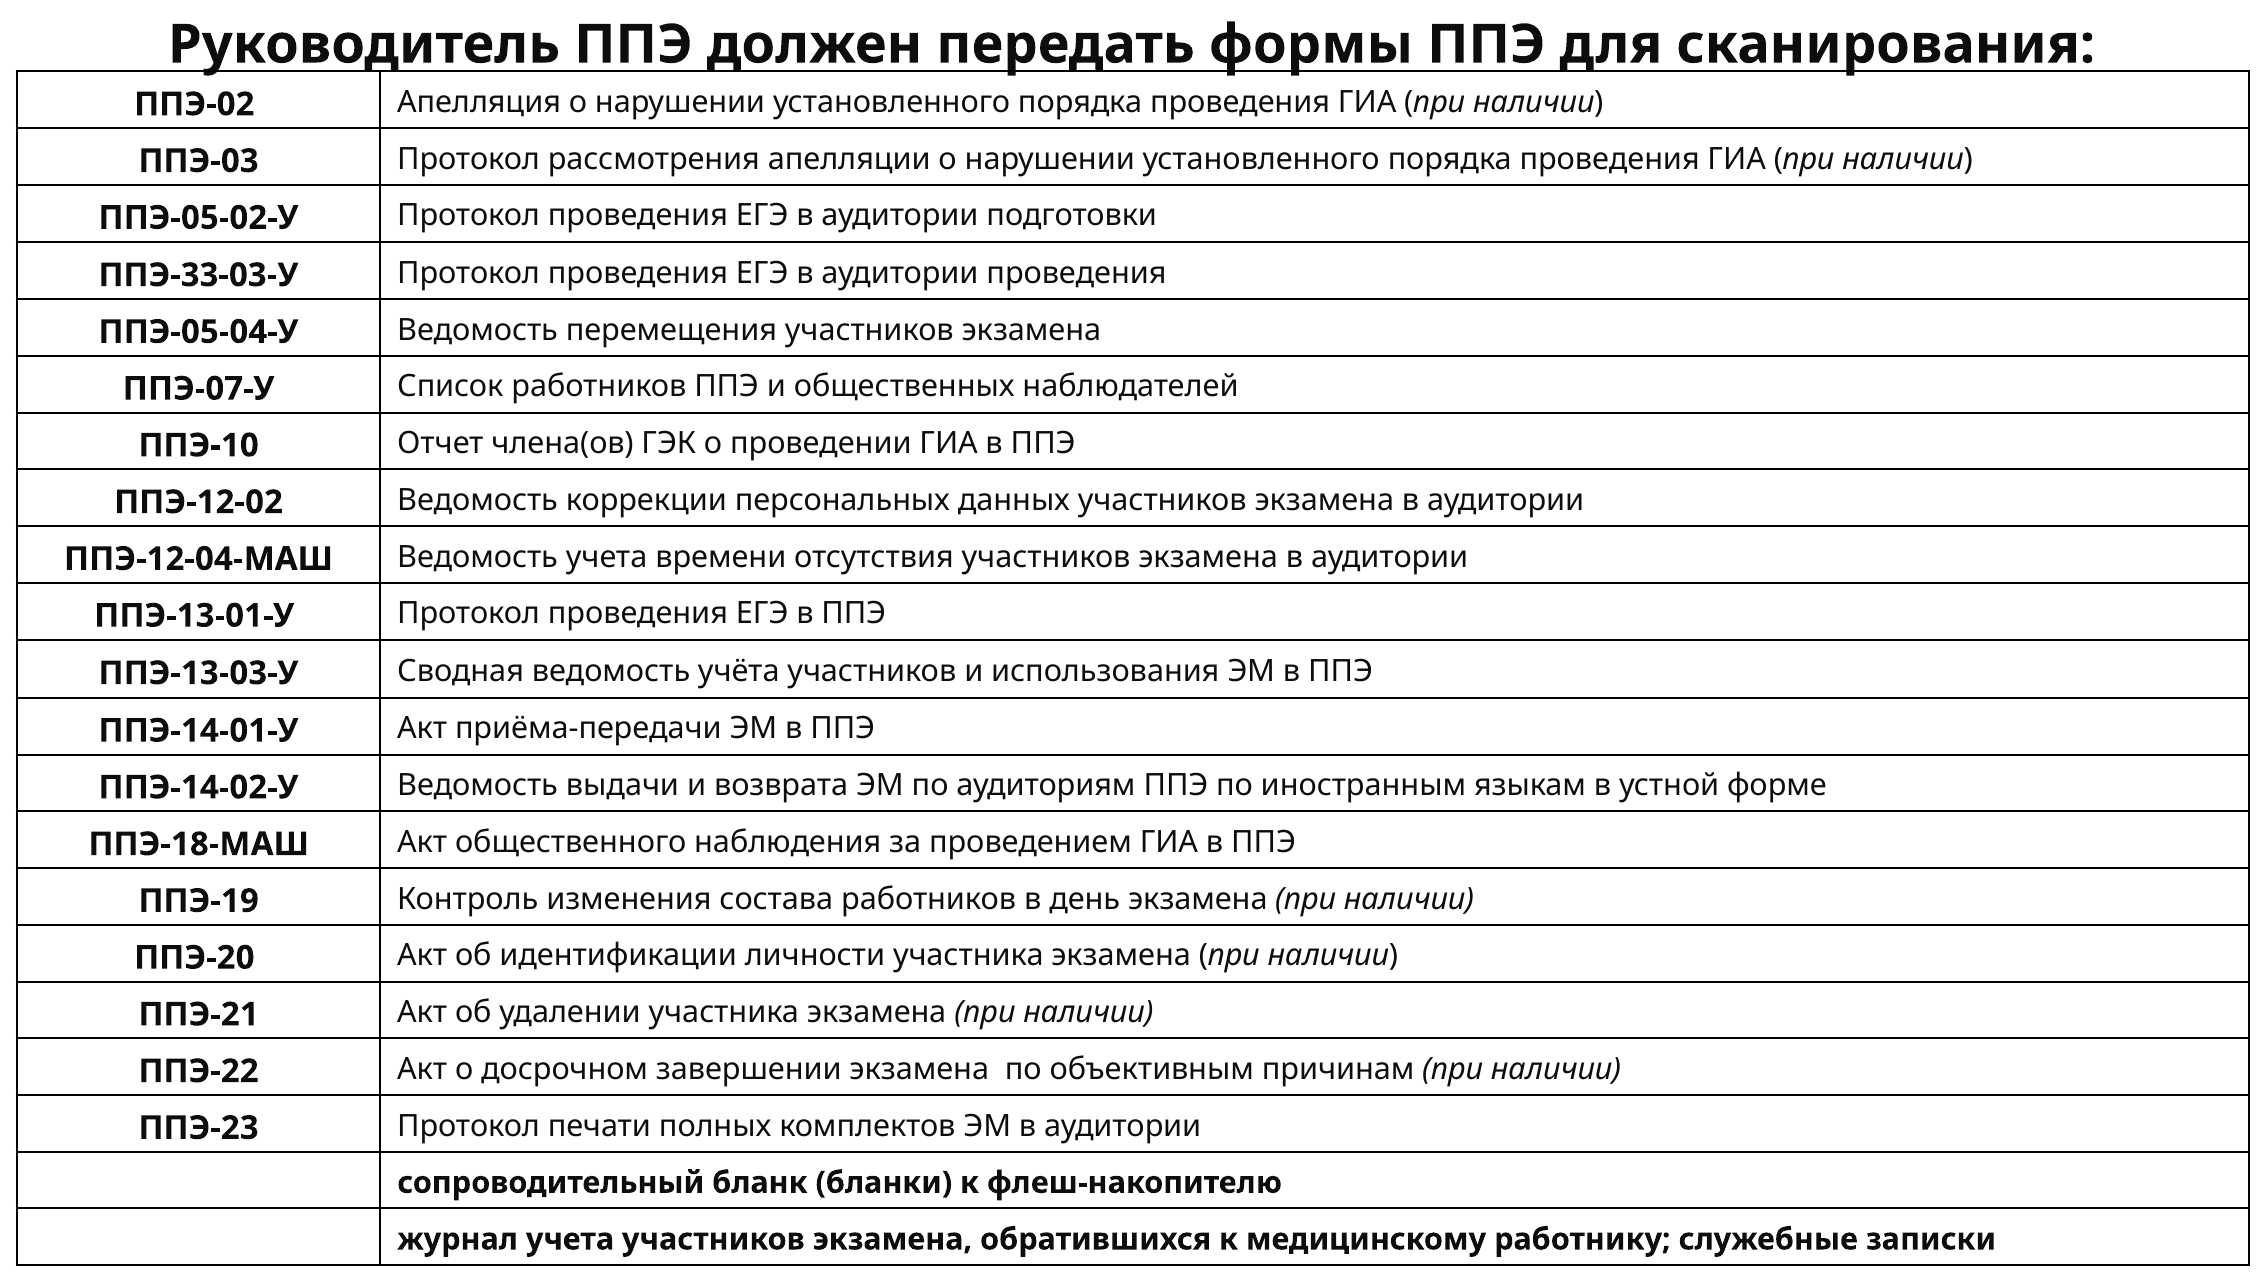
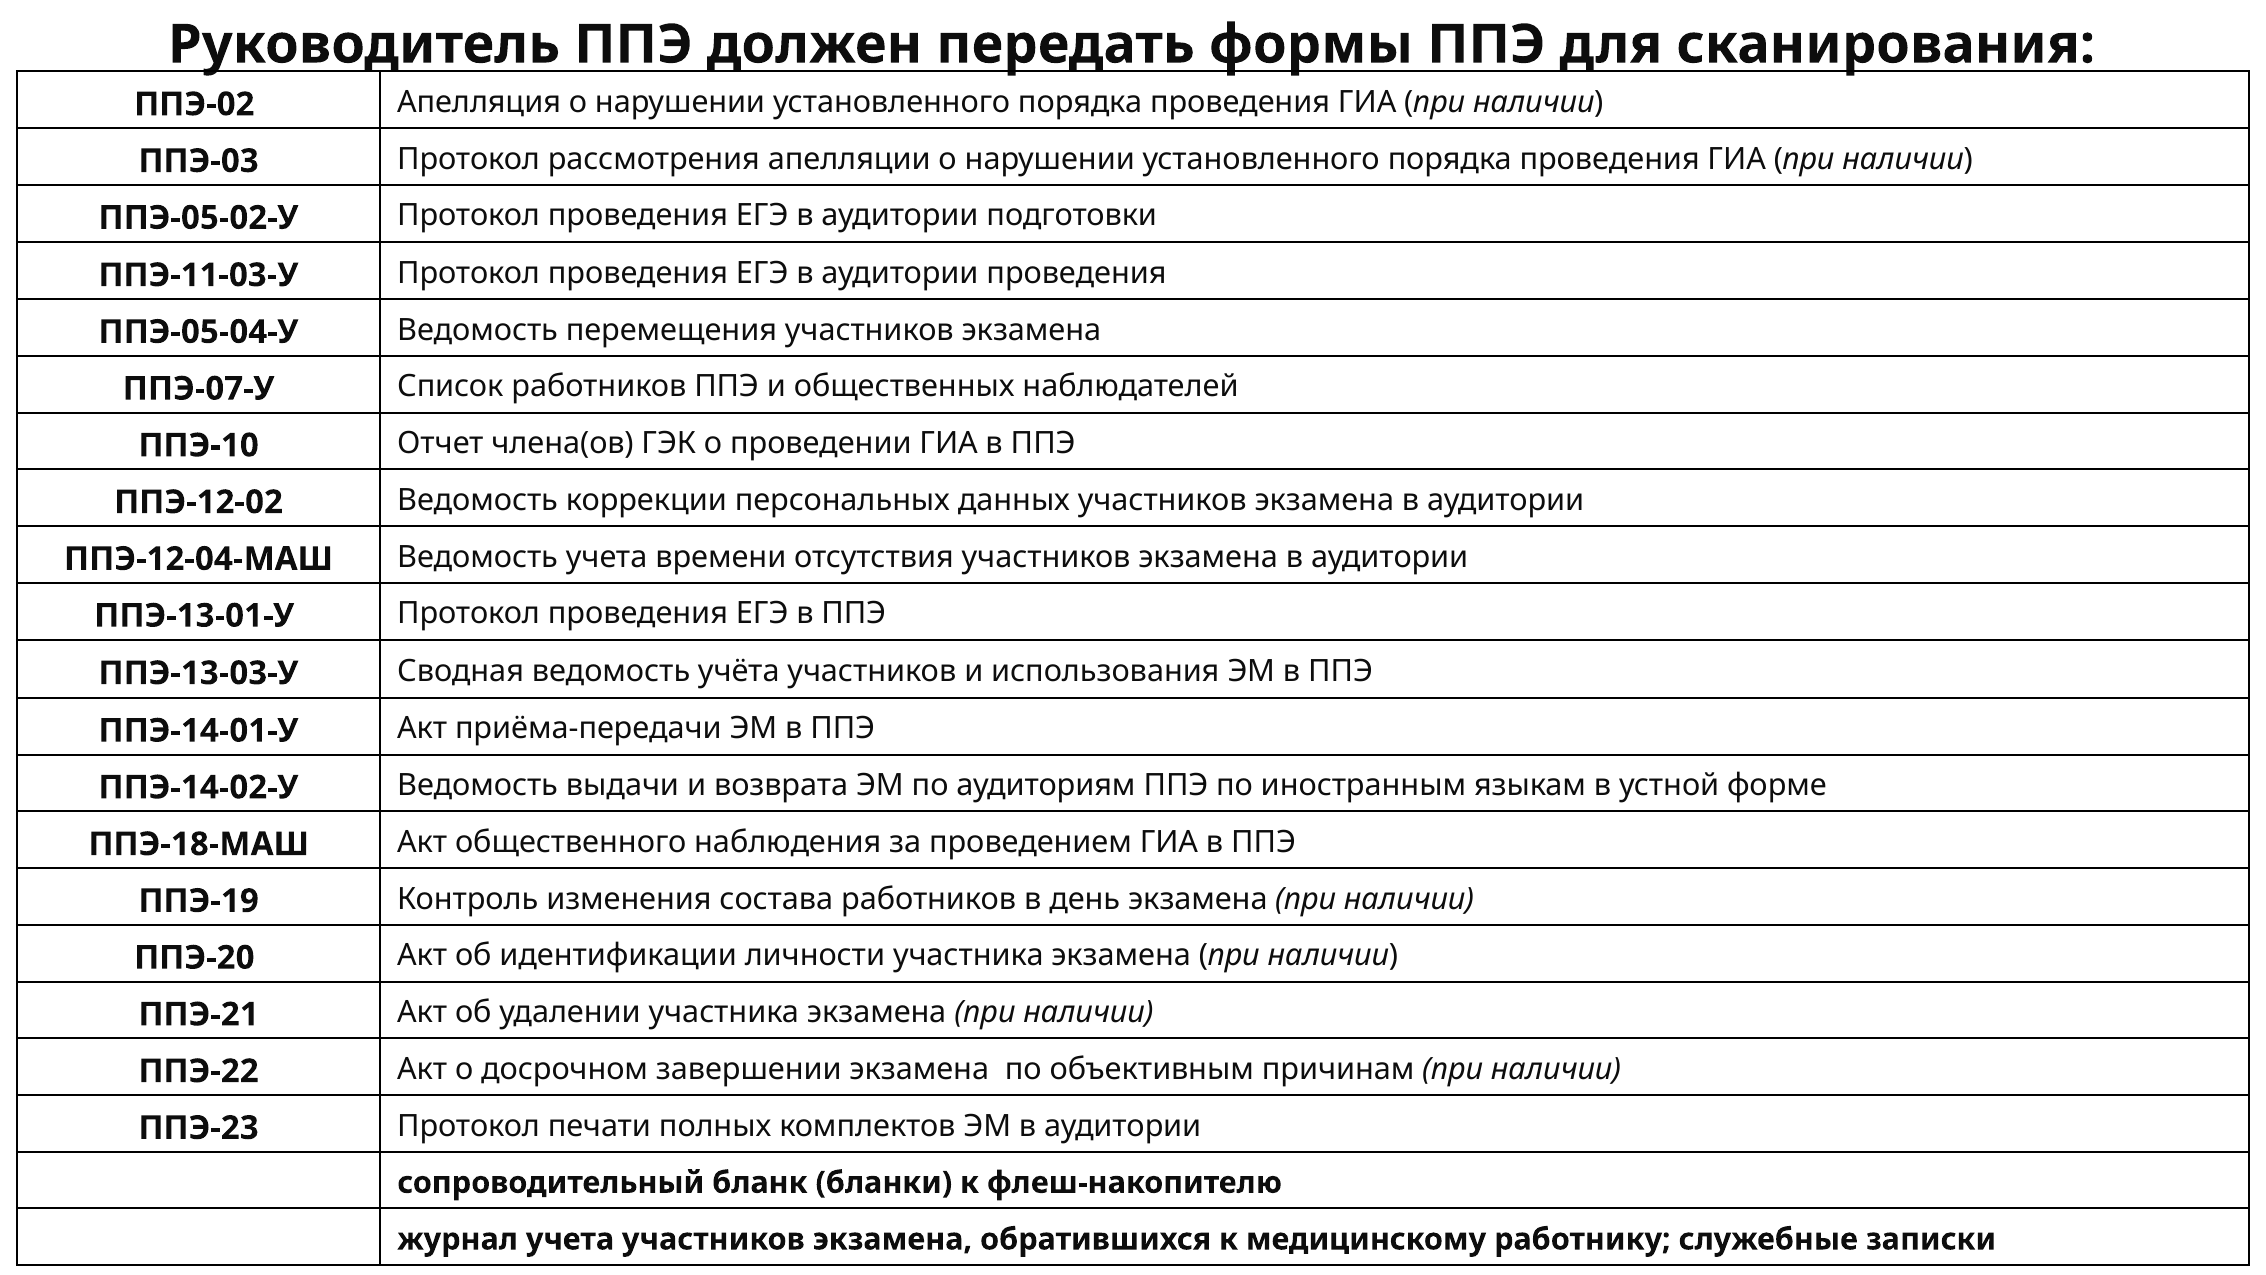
ППЭ-33-03-У: ППЭ-33-03-У -> ППЭ-11-03-У
